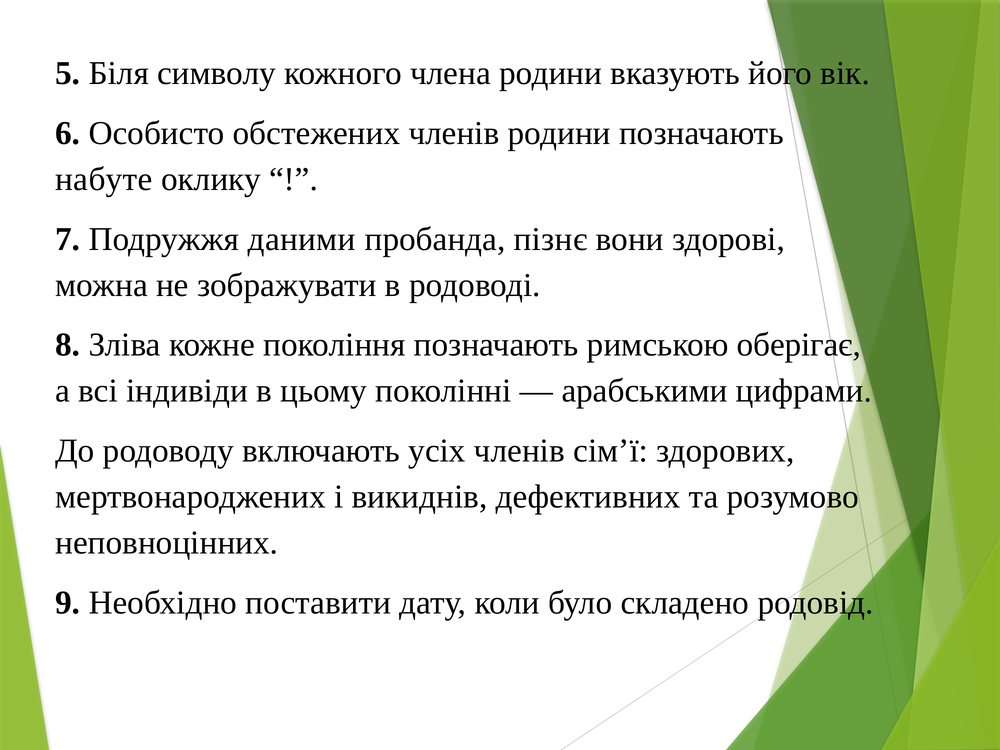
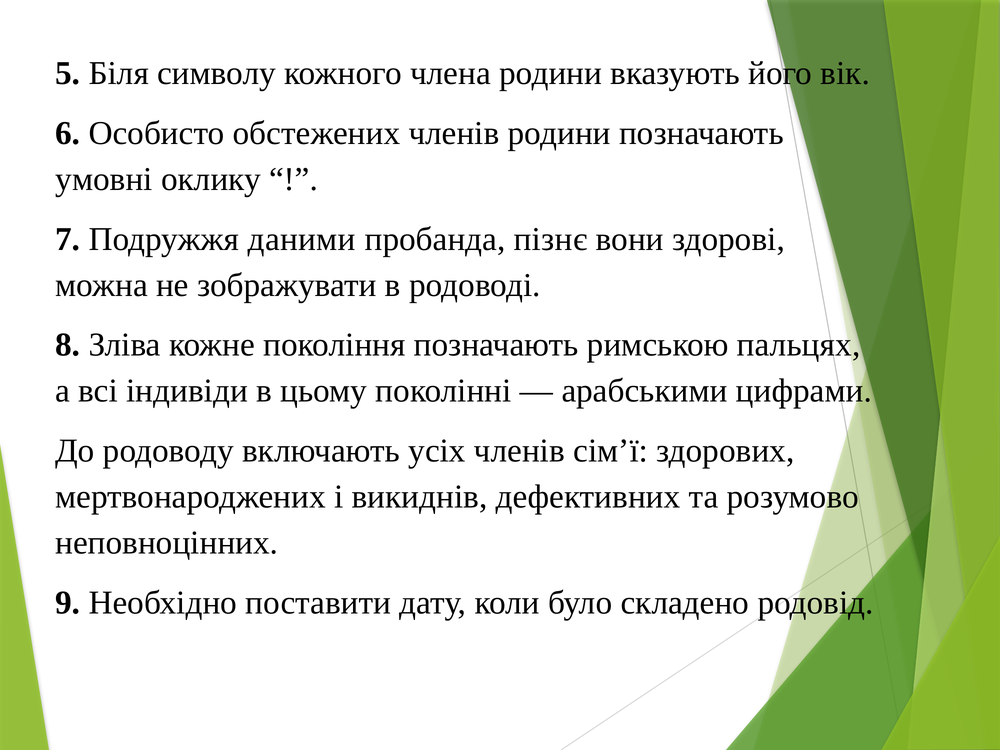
набуте: набуте -> умовні
оберігає: оберігає -> пальцях
